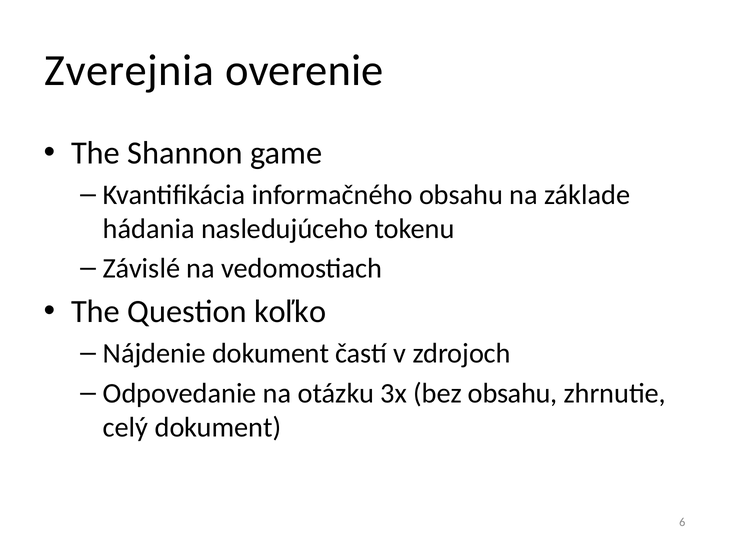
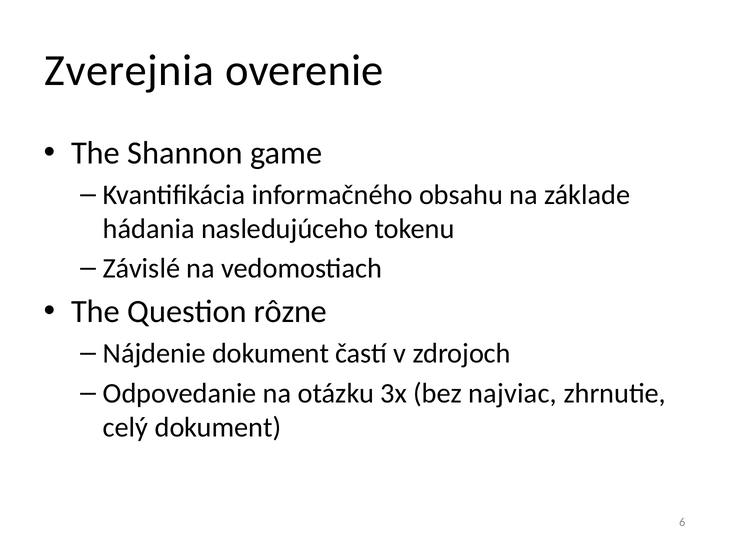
koľko: koľko -> rôzne
bez obsahu: obsahu -> najviac
